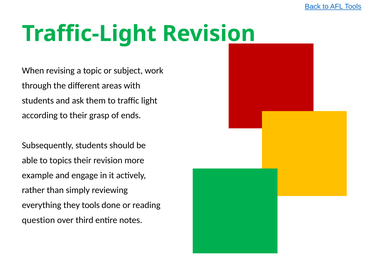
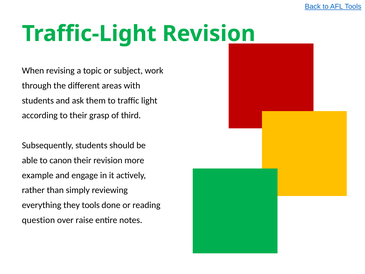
ends: ends -> third
topics: topics -> canon
third: third -> raise
